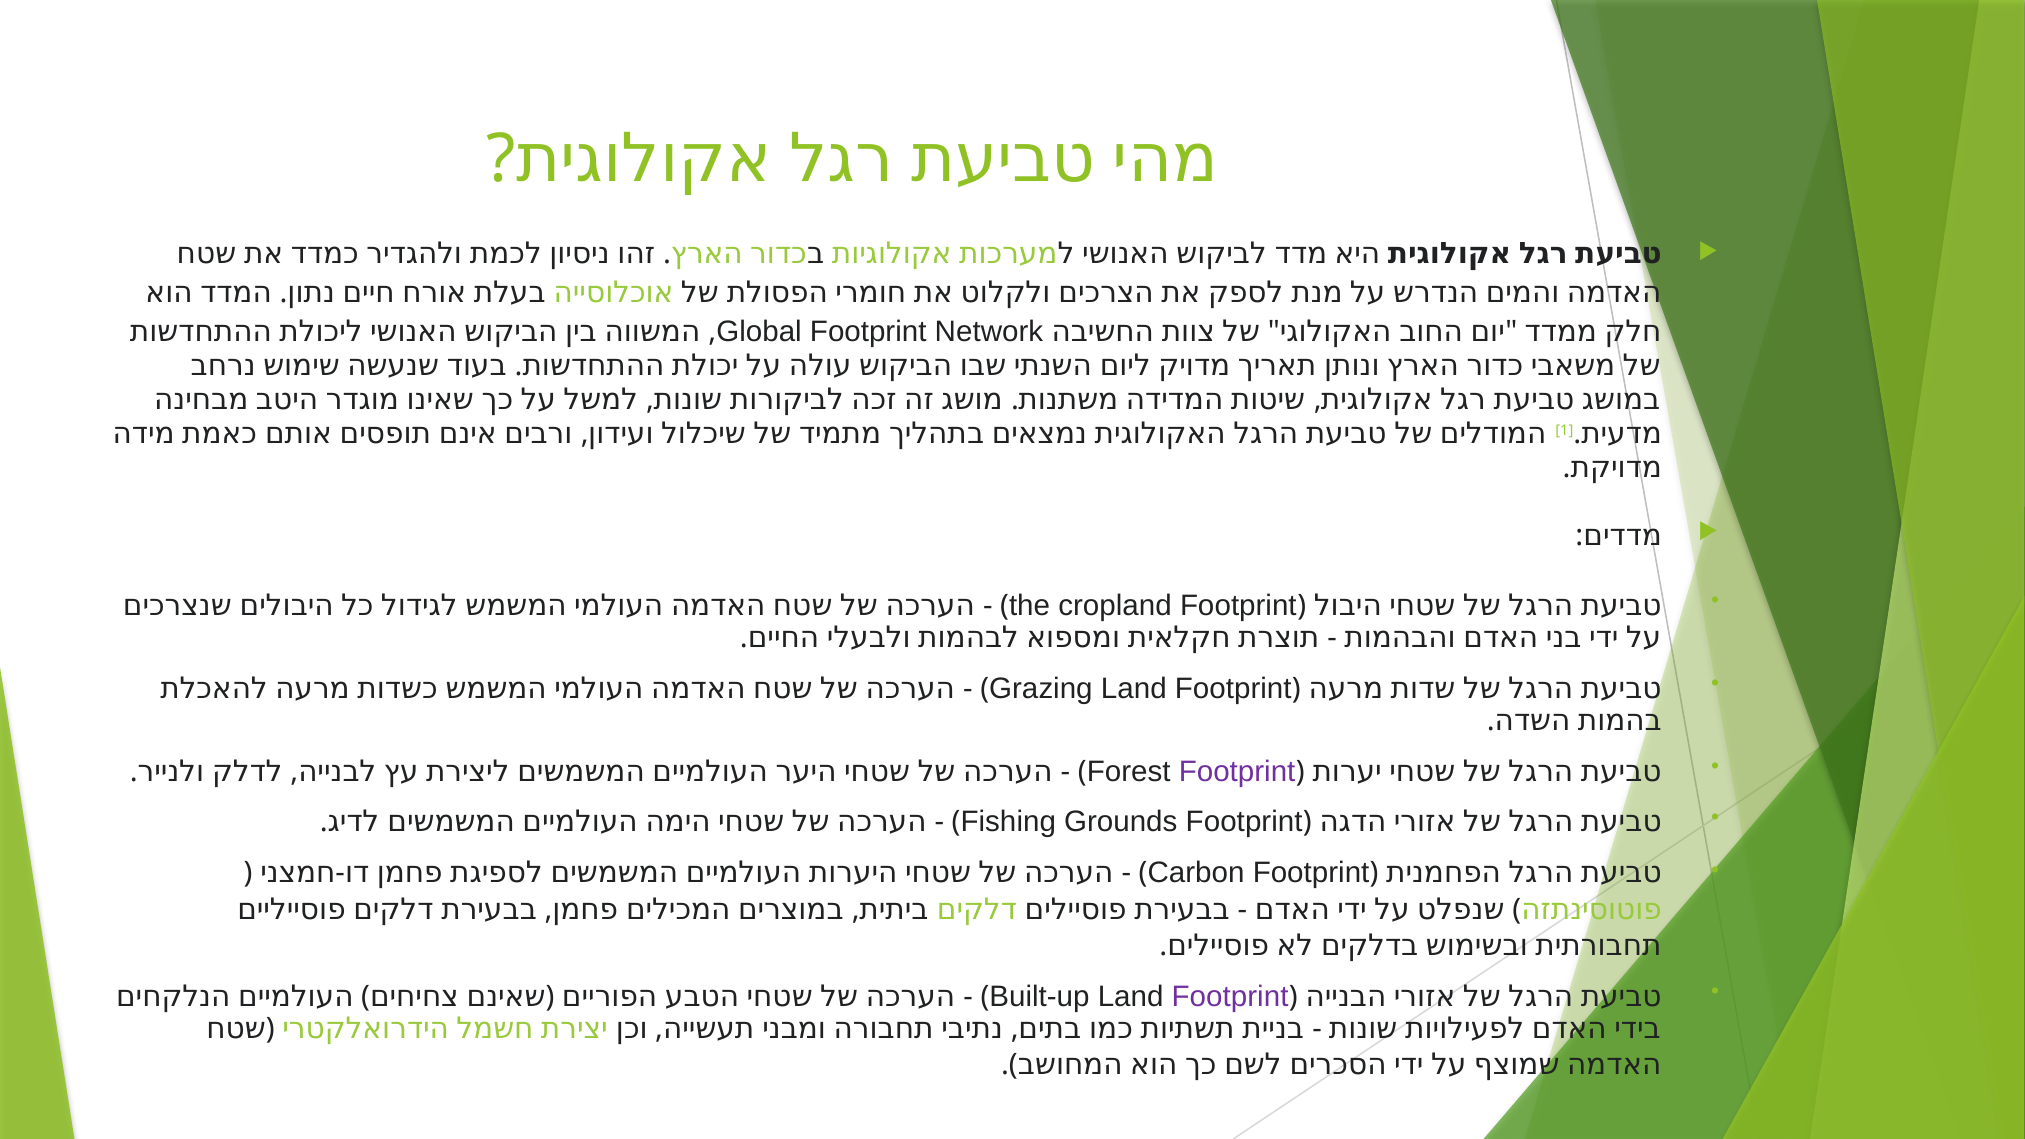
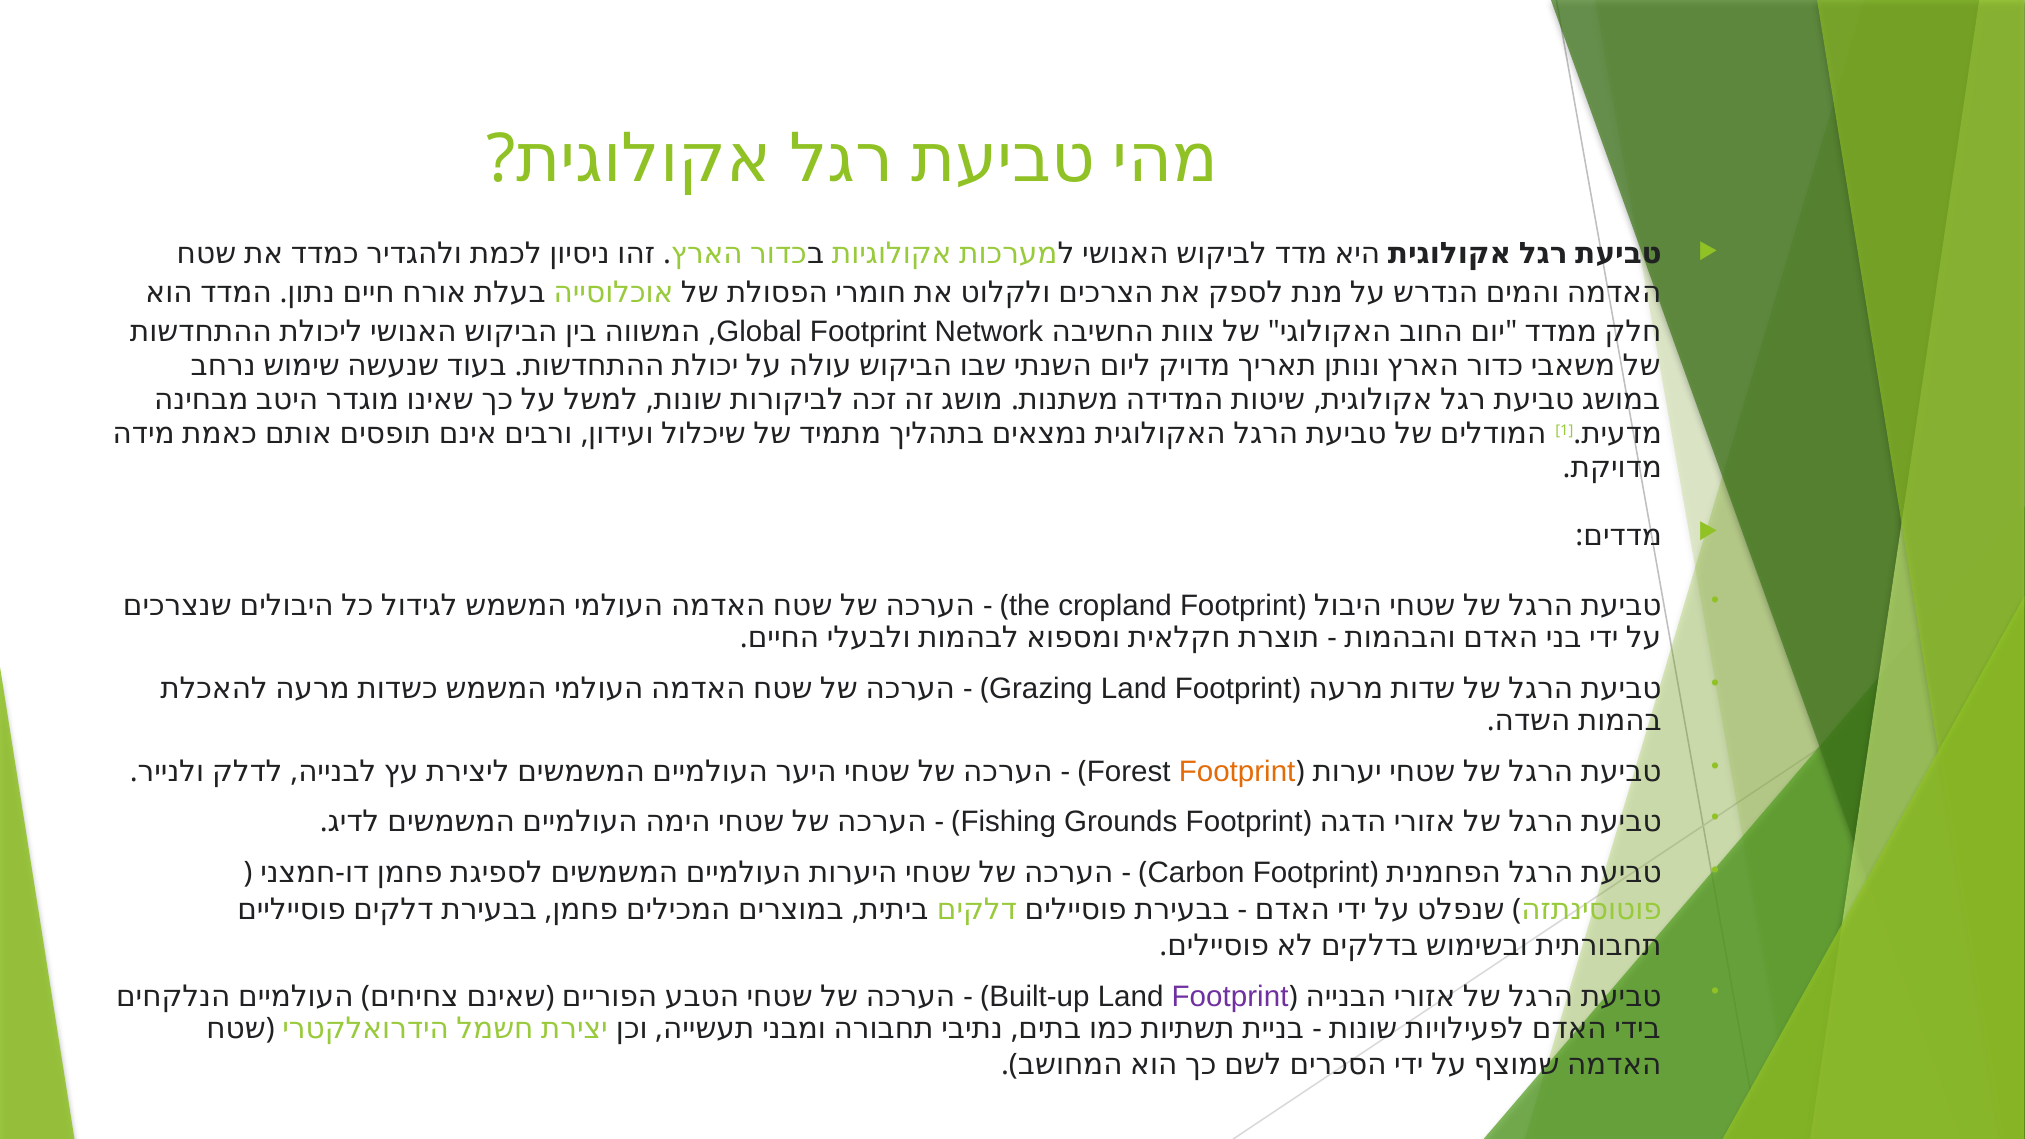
Footprint at (1237, 771) colour: purple -> orange
